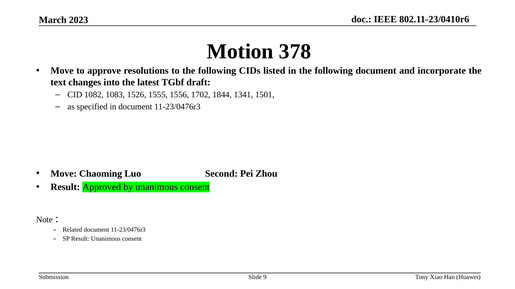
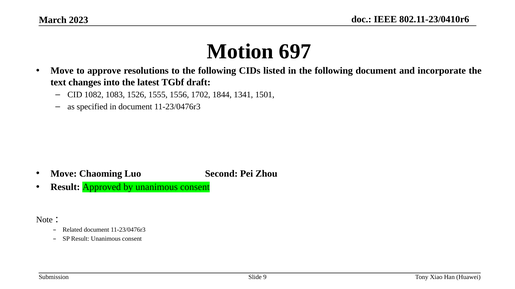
378: 378 -> 697
